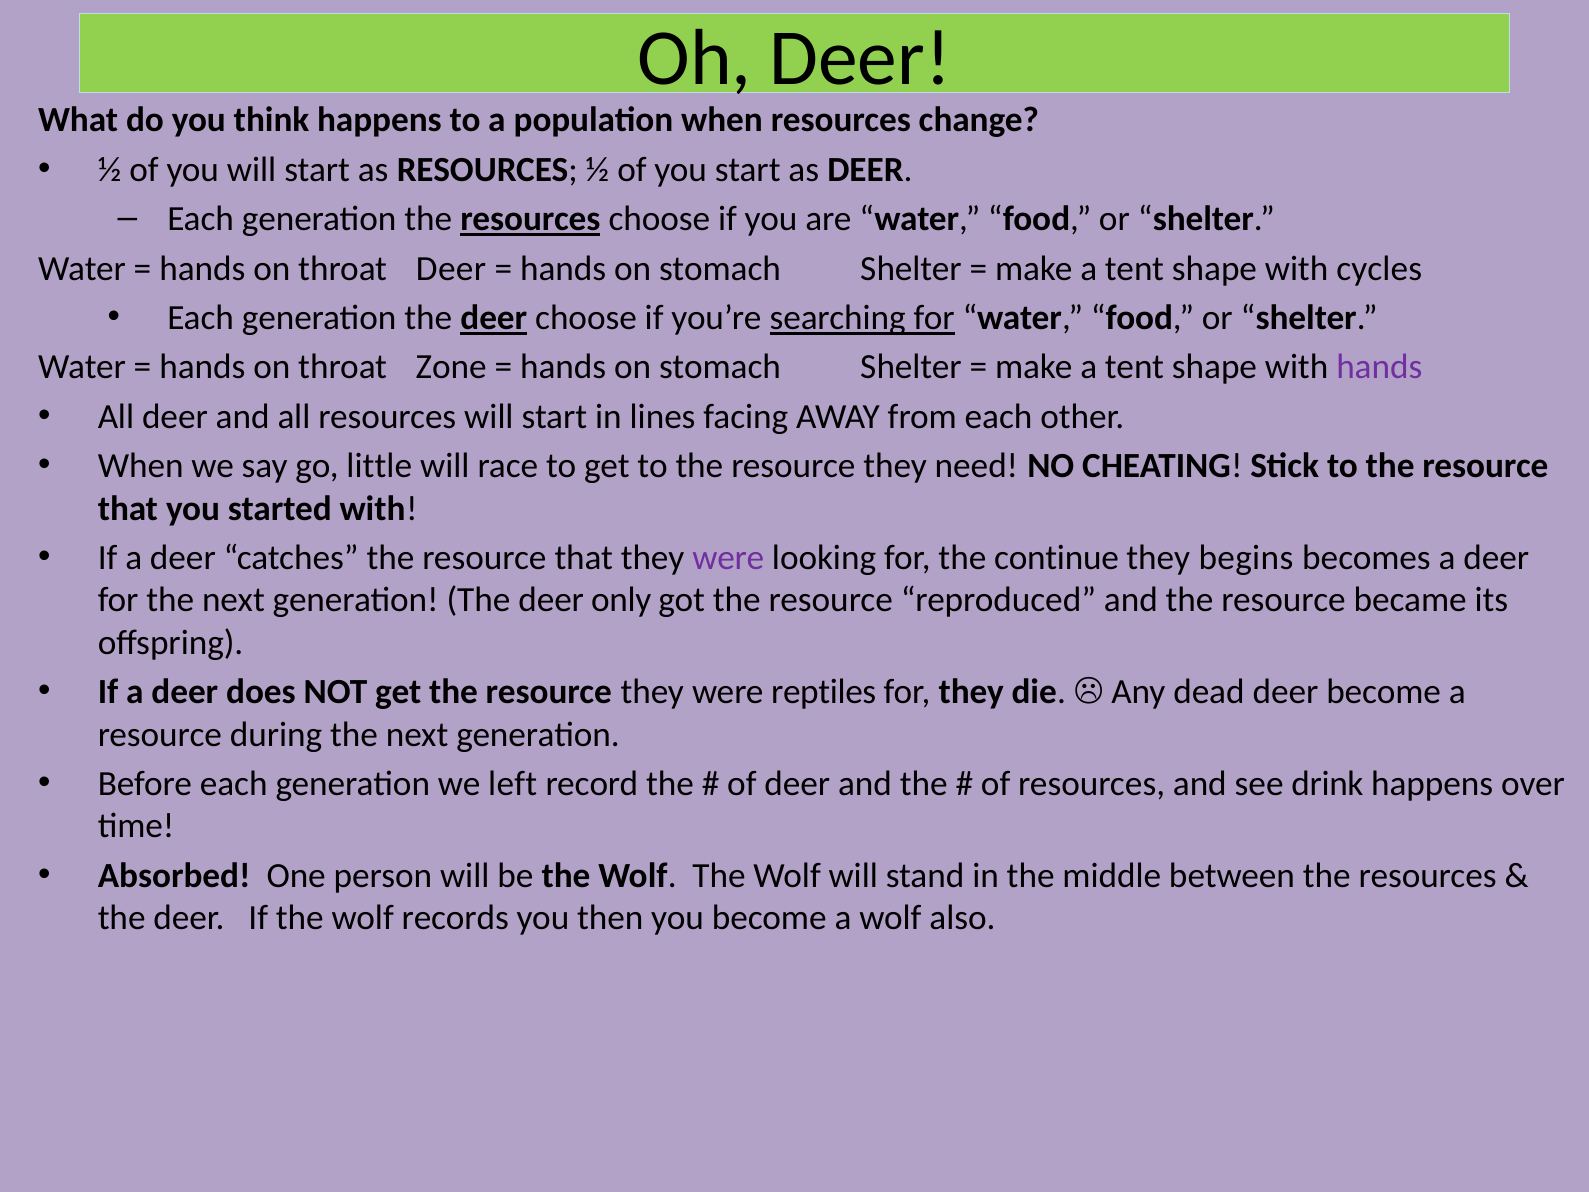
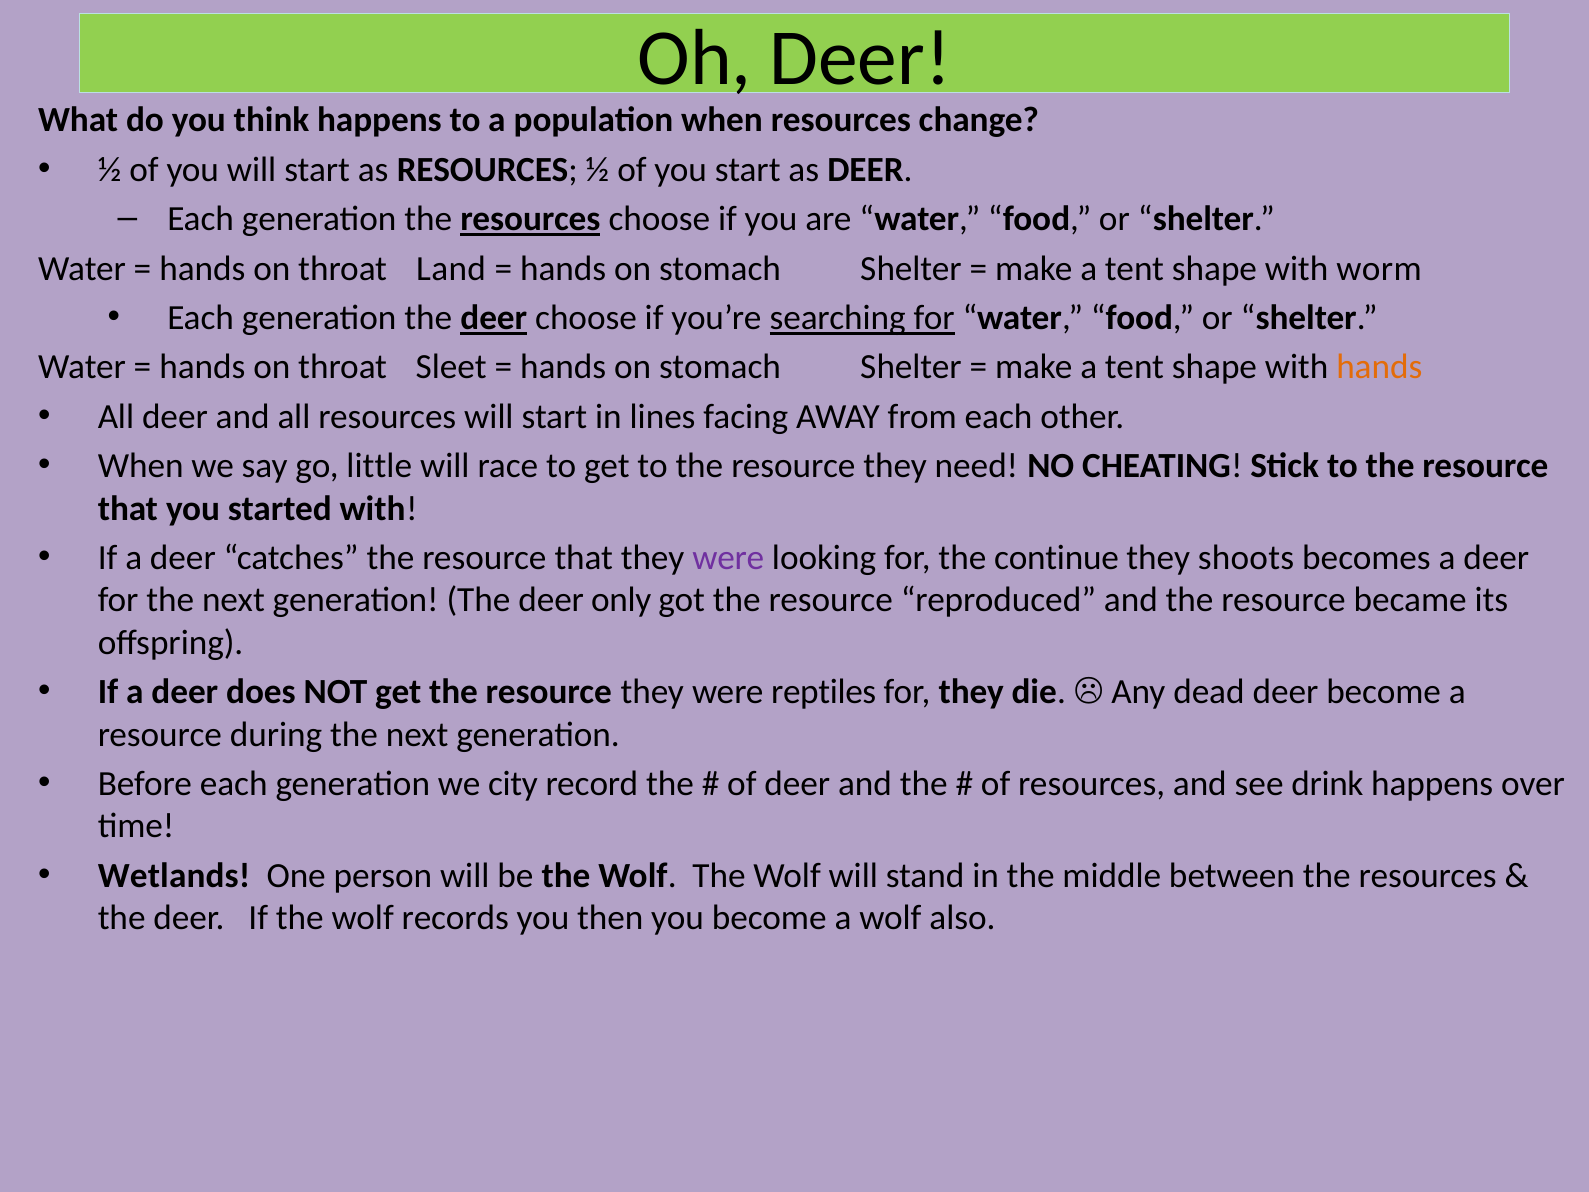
throat Deer: Deer -> Land
cycles: cycles -> worm
Zone: Zone -> Sleet
hands at (1379, 367) colour: purple -> orange
begins: begins -> shoots
left: left -> city
Absorbed: Absorbed -> Wetlands
